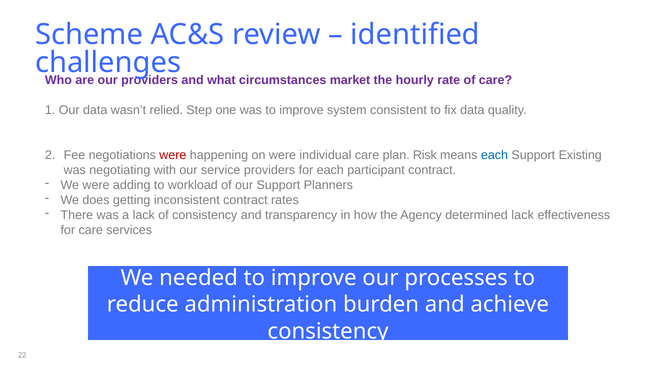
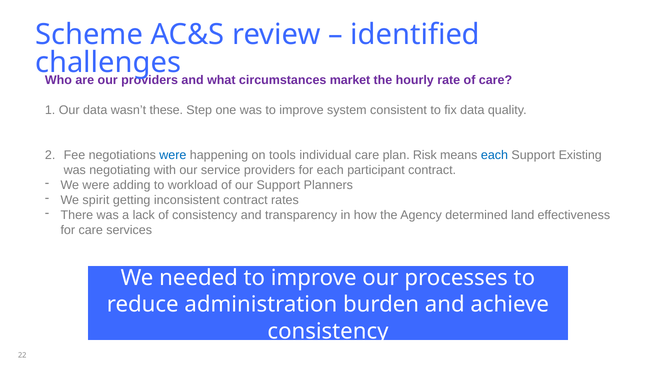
relied: relied -> these
were at (173, 155) colour: red -> blue
on were: were -> tools
does: does -> spirit
determined lack: lack -> land
